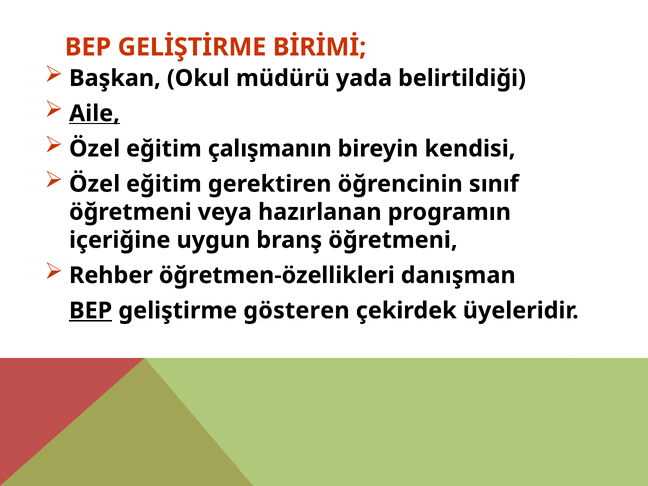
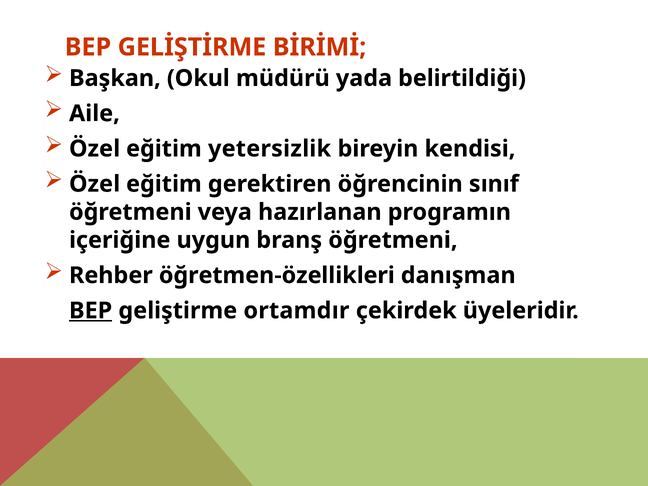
Aile underline: present -> none
çalışmanın: çalışmanın -> yetersizlik
gösteren: gösteren -> ortamdır
